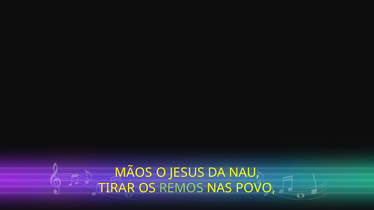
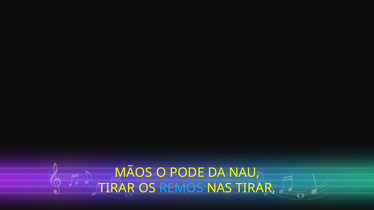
JESUS: JESUS -> PODE
REMOS colour: light green -> light blue
NAS POVO: POVO -> TIRAR
